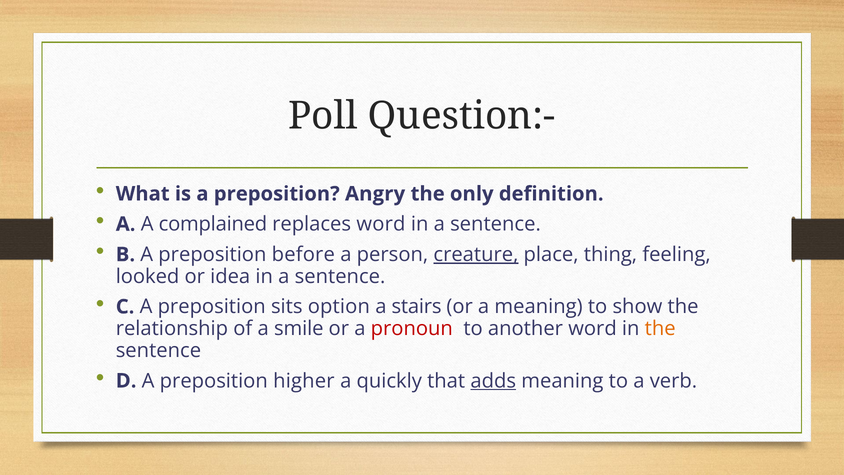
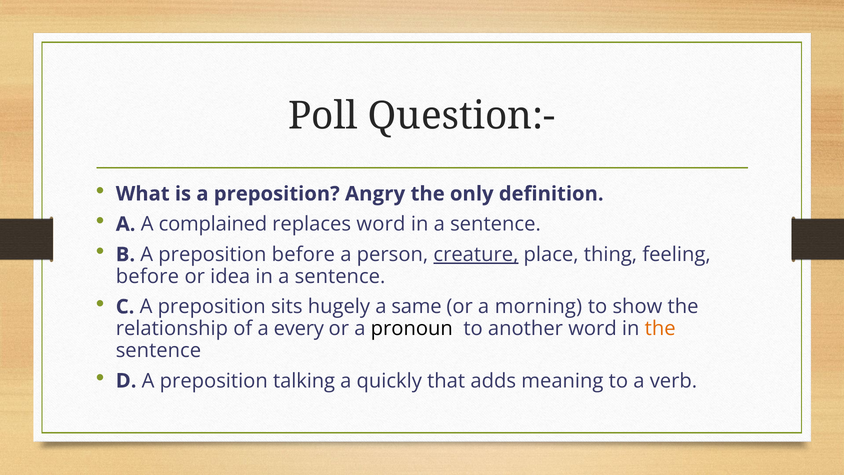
looked at (148, 276): looked -> before
option: option -> hugely
stairs: stairs -> same
a meaning: meaning -> morning
smile: smile -> every
pronoun colour: red -> black
higher: higher -> talking
adds underline: present -> none
